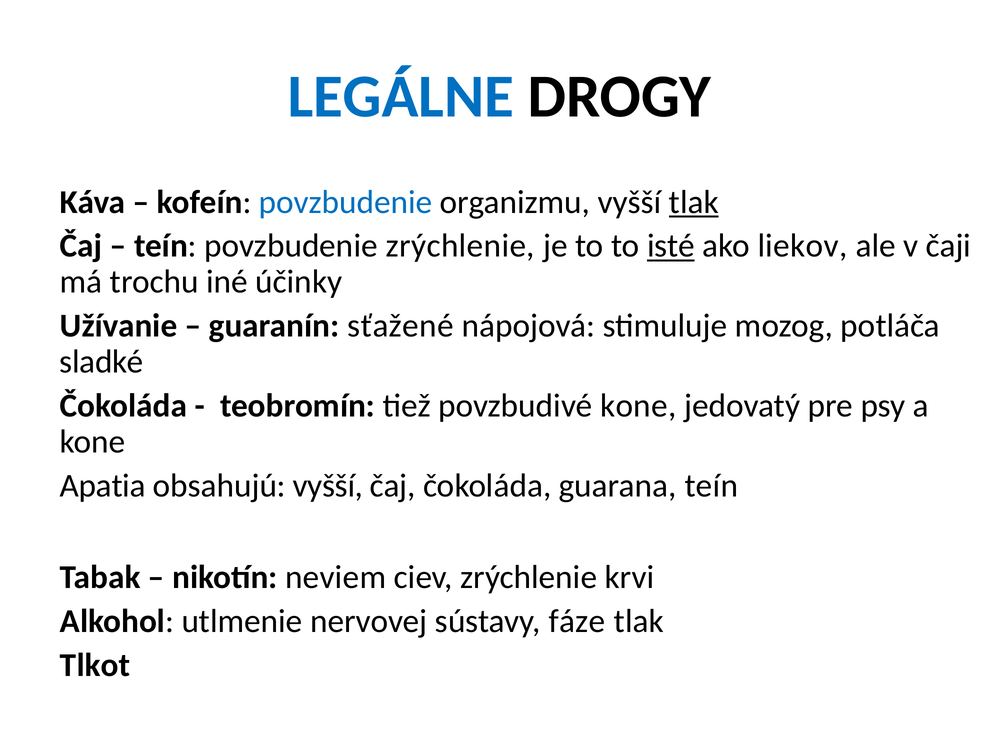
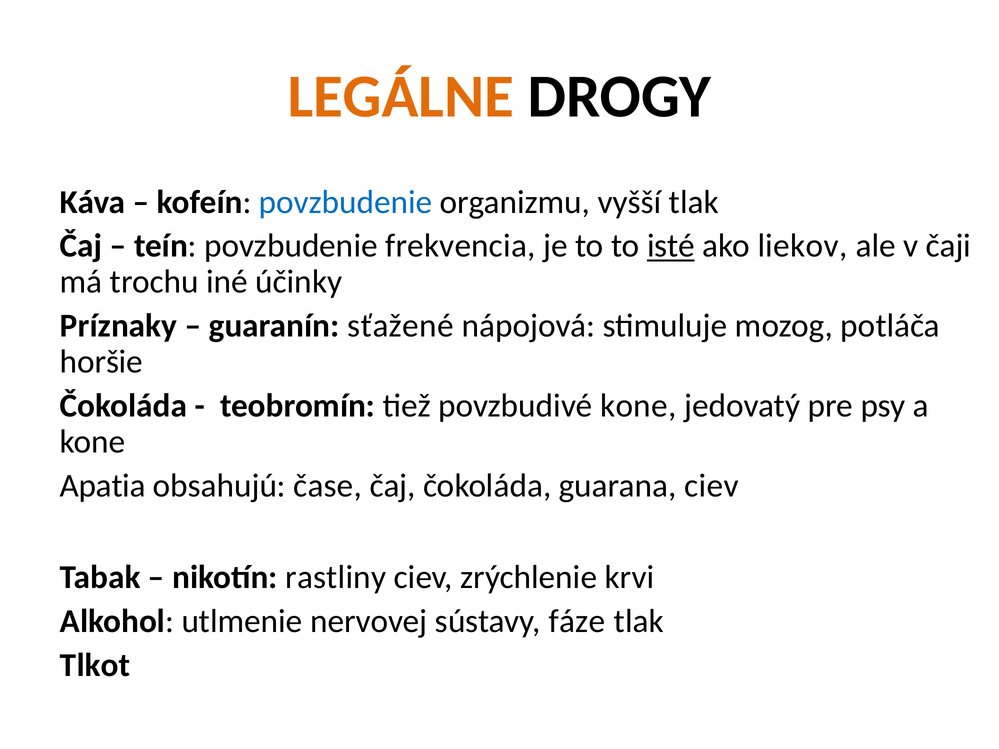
LEGÁLNE colour: blue -> orange
tlak at (694, 202) underline: present -> none
povzbudenie zrýchlenie: zrýchlenie -> frekvencia
Užívanie: Užívanie -> Príznaky
sladké: sladké -> horšie
obsahujú vyšší: vyšší -> čase
guarana teín: teín -> ciev
neviem: neviem -> rastliny
